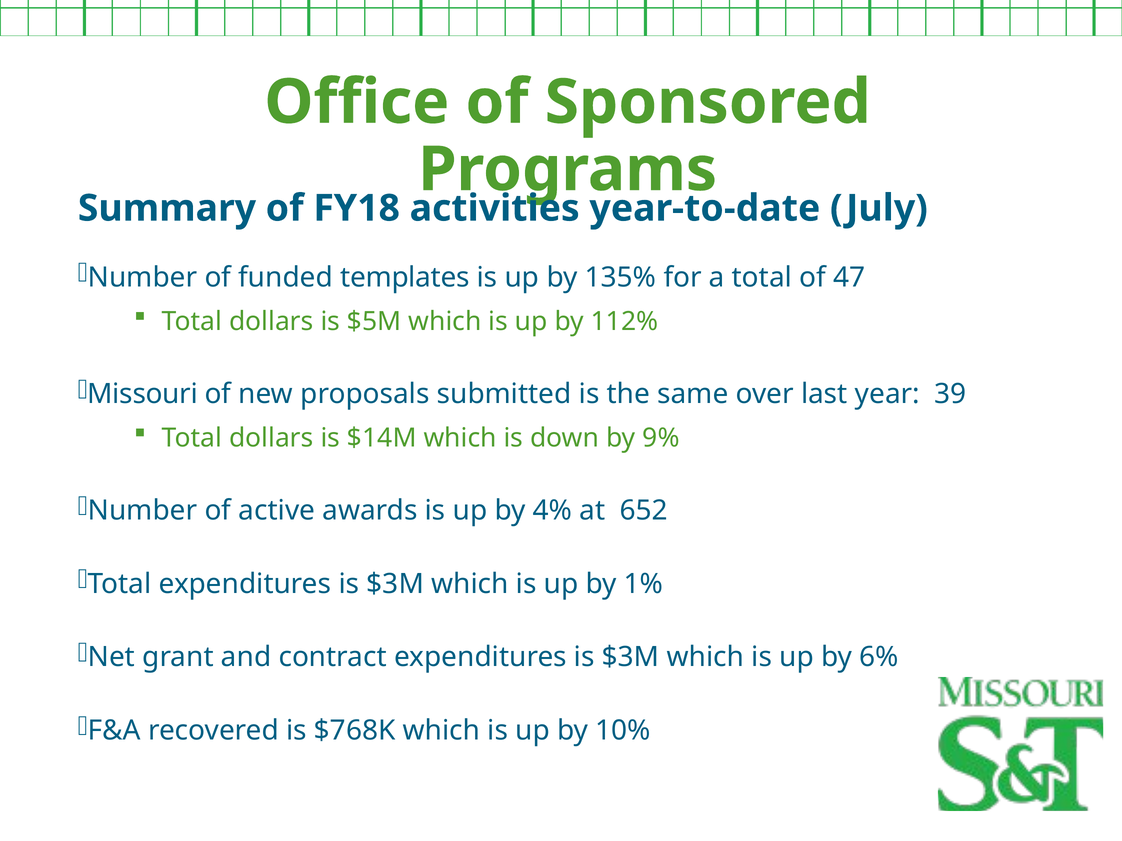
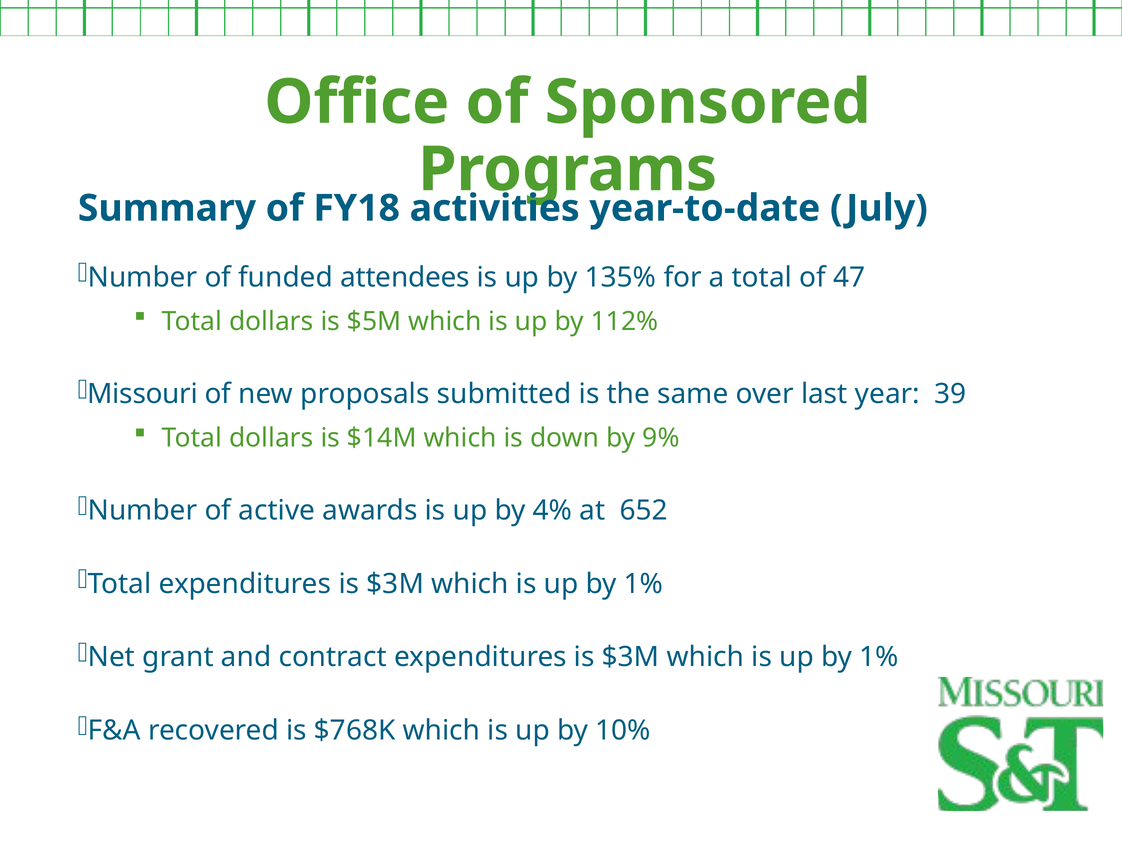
templates: templates -> attendees
6% at (879, 658): 6% -> 1%
